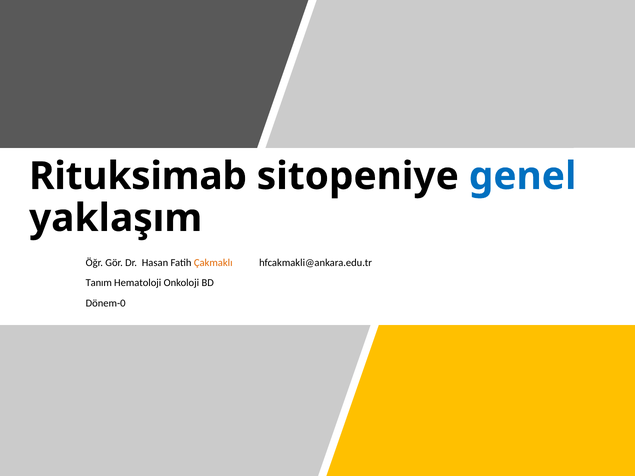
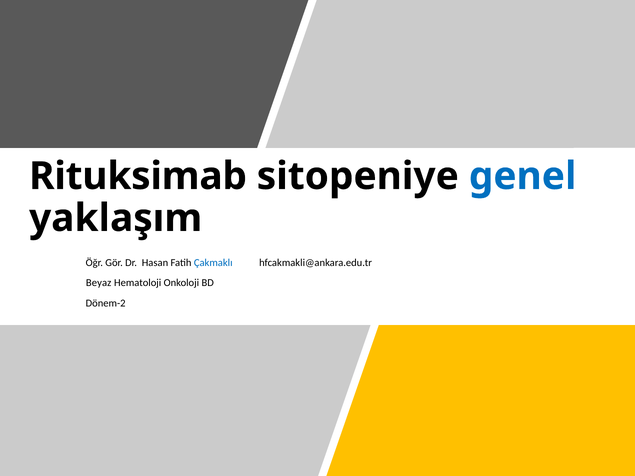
Çakmaklı colour: orange -> blue
Tanım: Tanım -> Beyaz
Dönem-0: Dönem-0 -> Dönem-2
